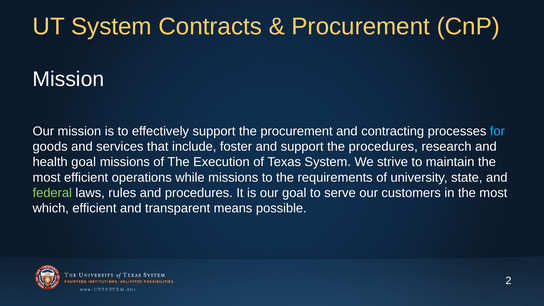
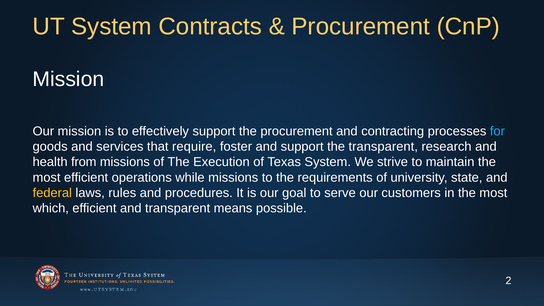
include: include -> require
the procedures: procedures -> transparent
health goal: goal -> from
federal colour: light green -> yellow
